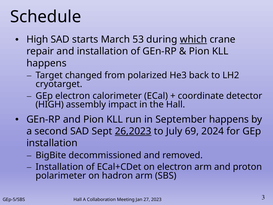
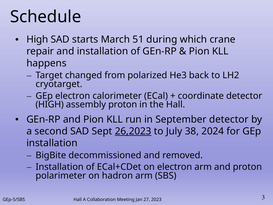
53: 53 -> 51
which underline: present -> none
assembly impact: impact -> proton
September happens: happens -> detector
69: 69 -> 38
